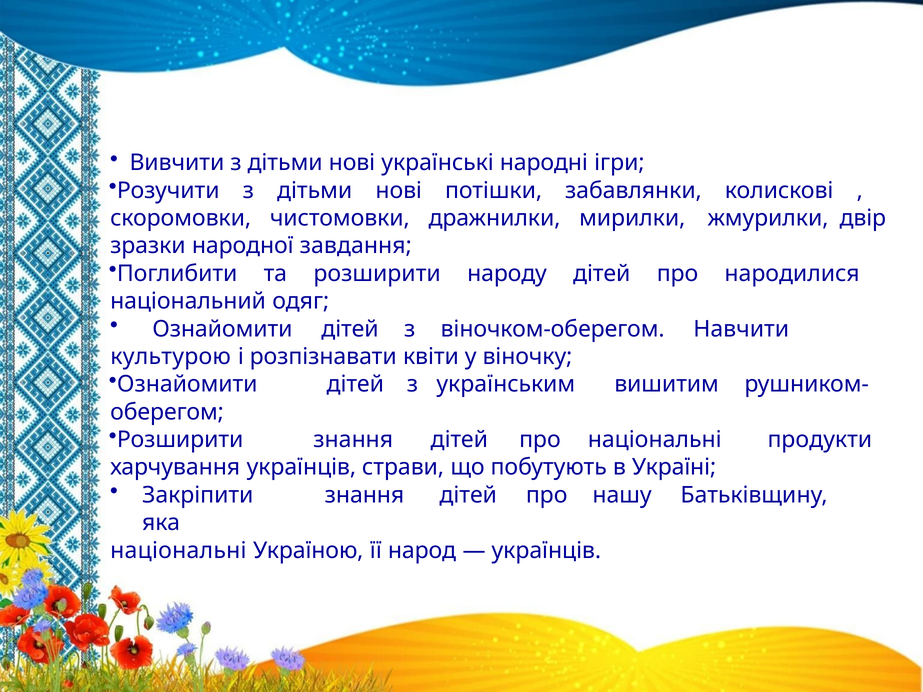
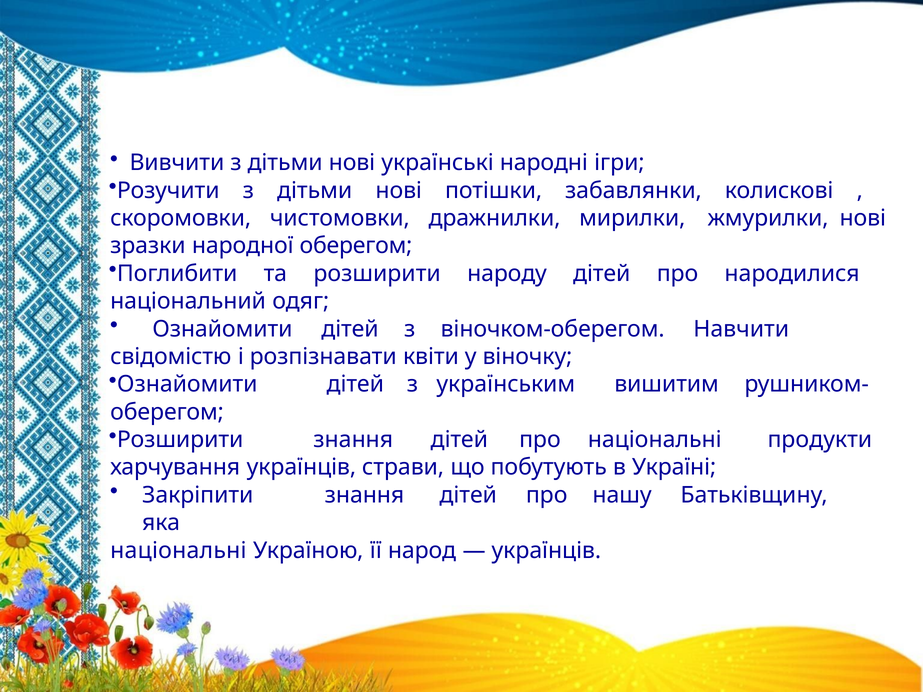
жмурилки двір: двір -> нові
народної завдання: завдання -> оберегом
культурою: культурою -> свідомістю
